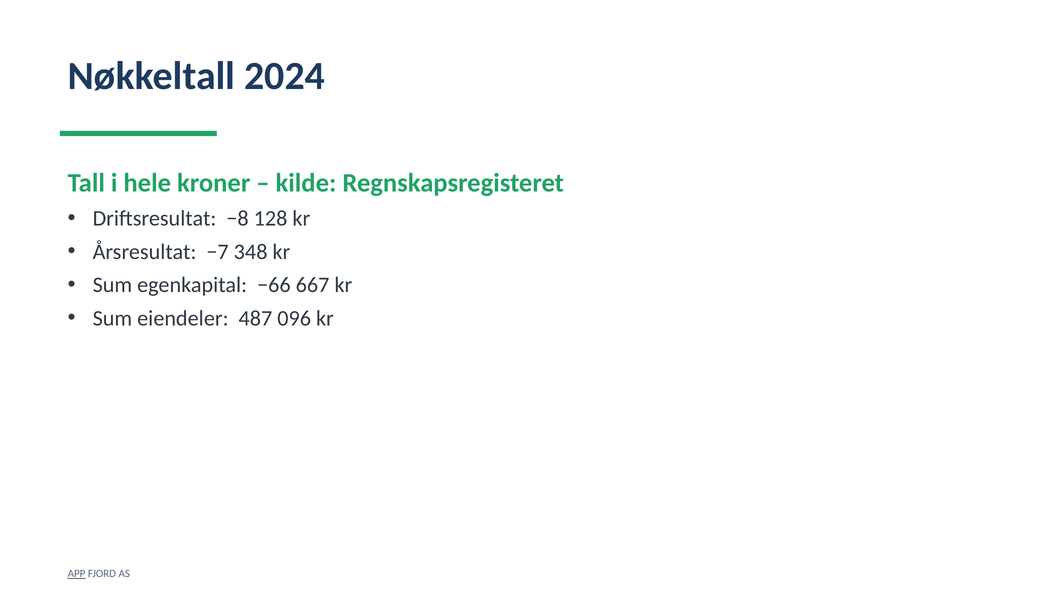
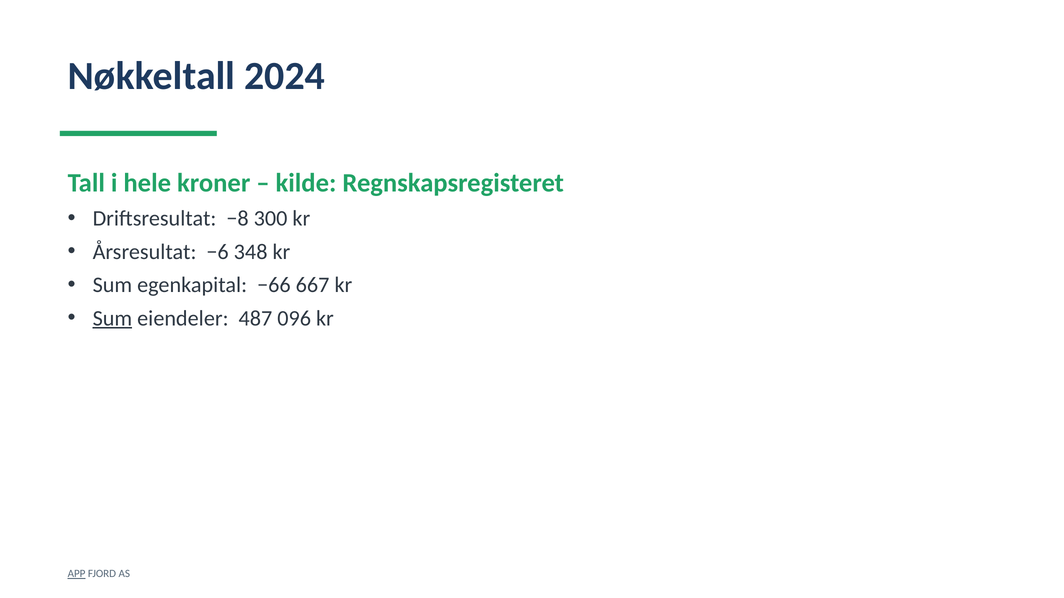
128: 128 -> 300
−7: −7 -> −6
Sum at (112, 319) underline: none -> present
